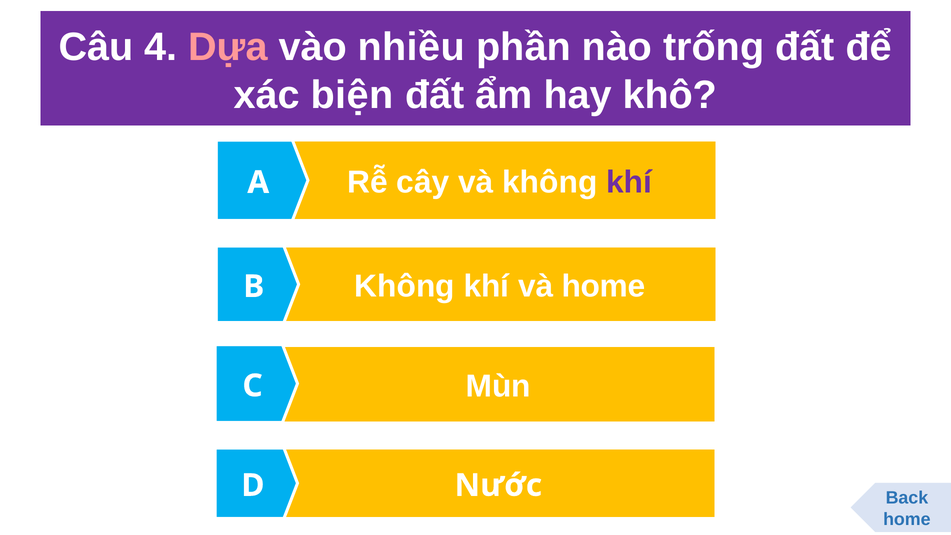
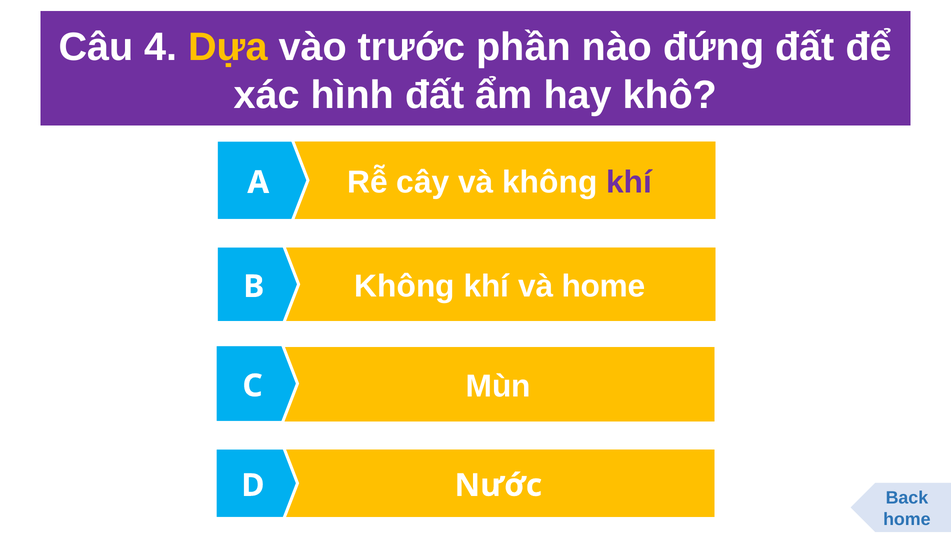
Dựa colour: pink -> yellow
nhiều: nhiều -> trước
trống: trống -> đứng
biện: biện -> hình
